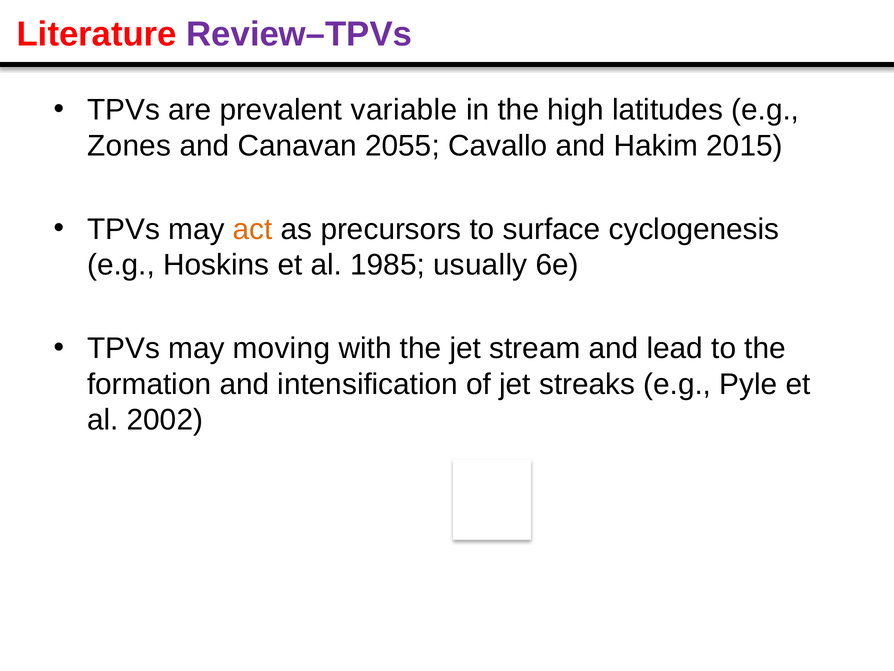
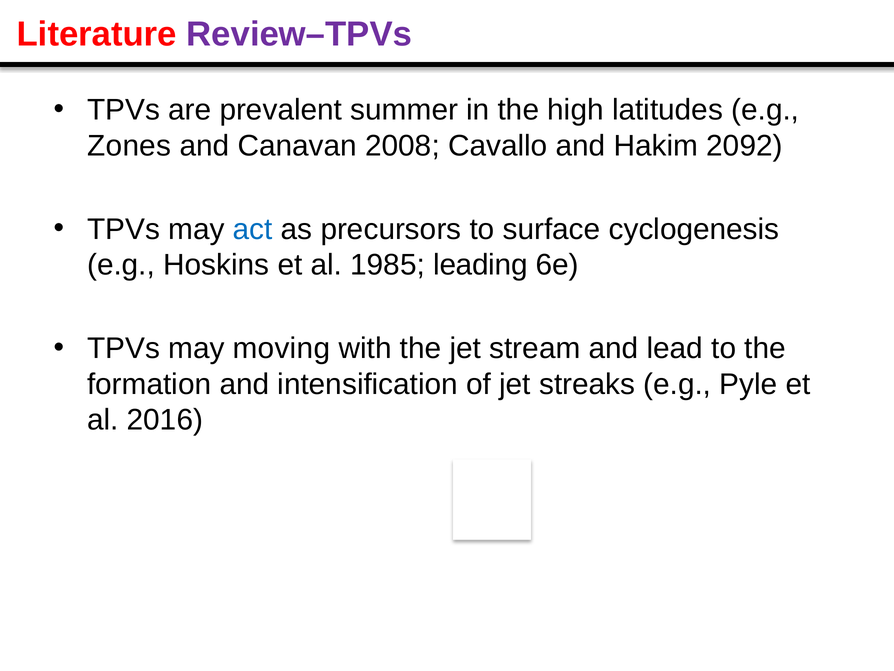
variable: variable -> summer
2055: 2055 -> 2008
2015: 2015 -> 2092
act colour: orange -> blue
usually: usually -> leading
2002: 2002 -> 2016
